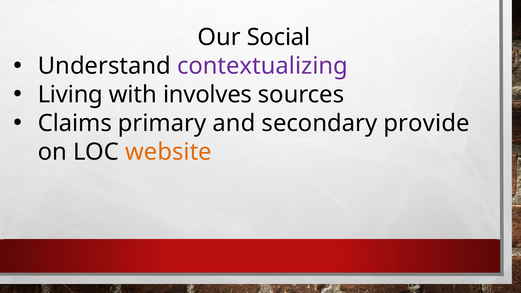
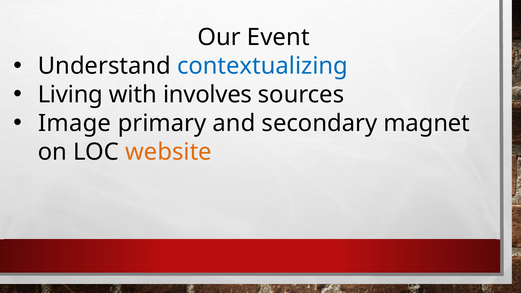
Social: Social -> Event
contextualizing colour: purple -> blue
Claims: Claims -> Image
provide: provide -> magnet
